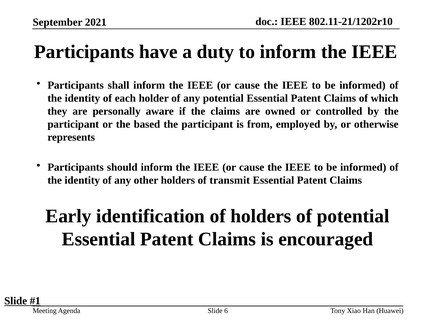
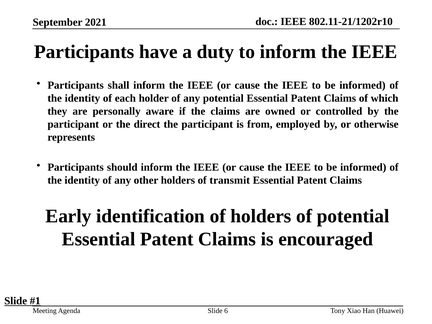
based: based -> direct
